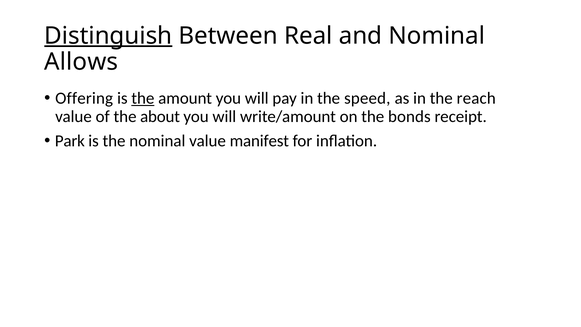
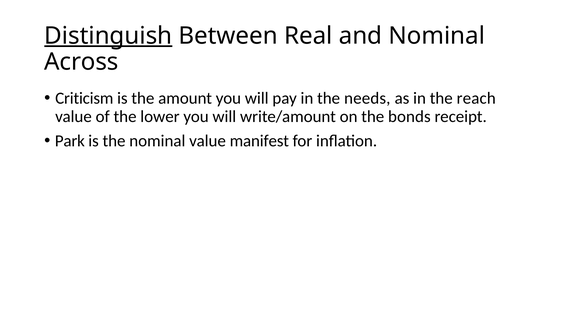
Allows: Allows -> Across
Offering: Offering -> Criticism
the at (143, 98) underline: present -> none
speed: speed -> needs
about: about -> lower
